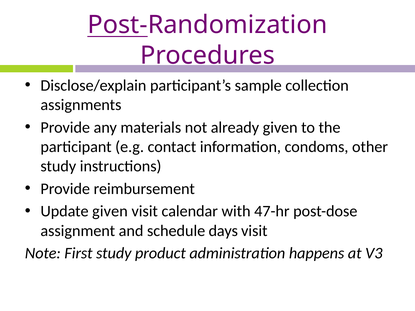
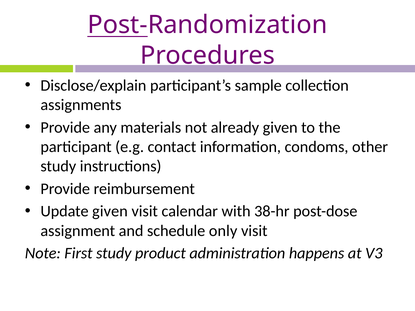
47-hr: 47-hr -> 38-hr
days: days -> only
